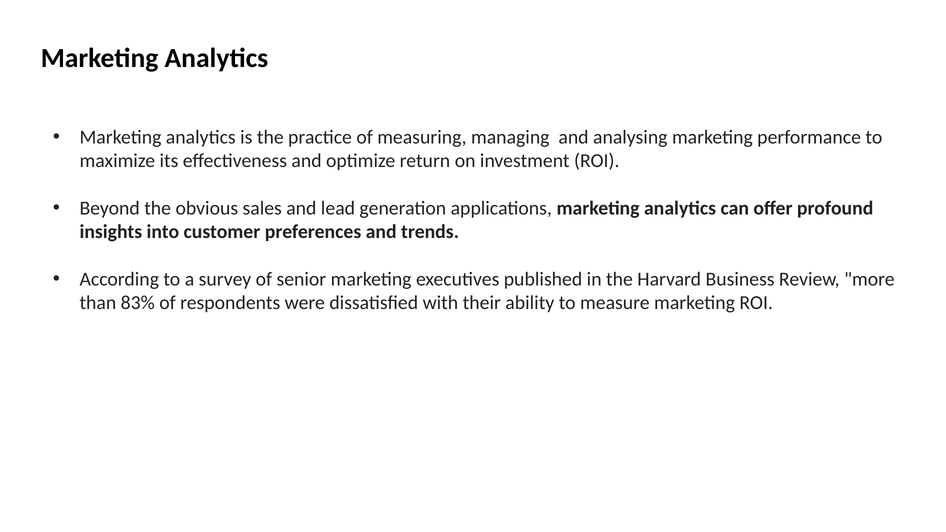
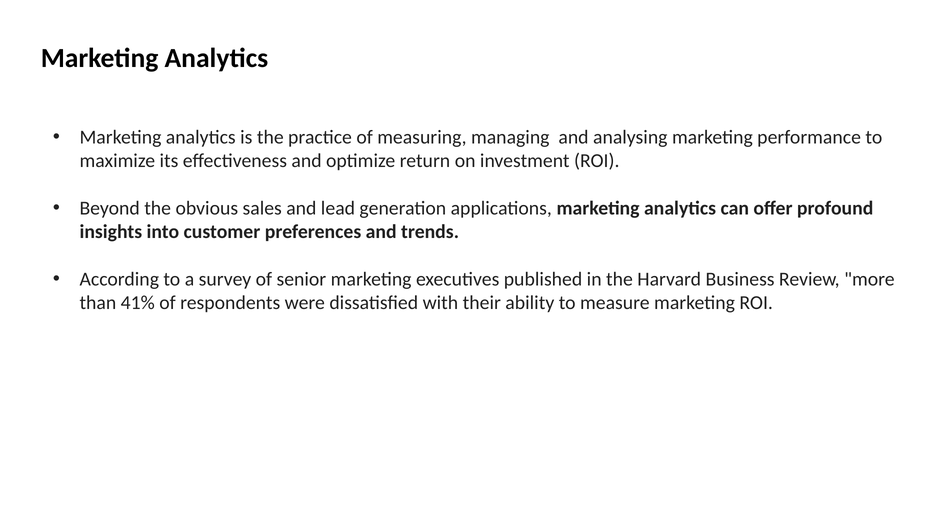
83%: 83% -> 41%
